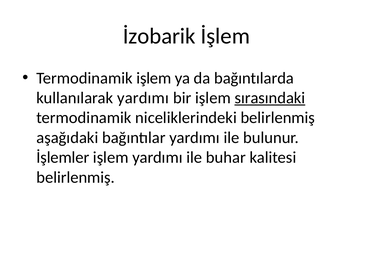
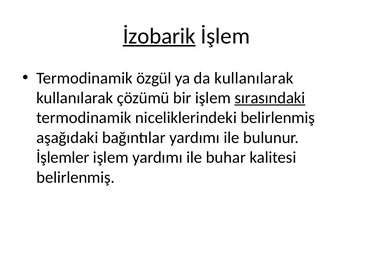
İzobarik underline: none -> present
Termodinamik işlem: işlem -> özgül
da bağıntılarda: bağıntılarda -> kullanılarak
kullanılarak yardımı: yardımı -> çözümü
